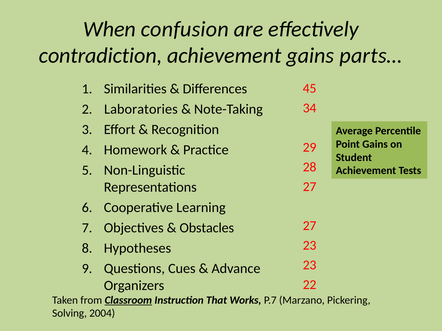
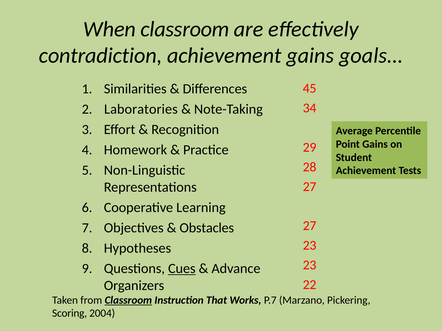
When confusion: confusion -> classroom
parts…: parts… -> goals…
Cues underline: none -> present
Solving: Solving -> Scoring
